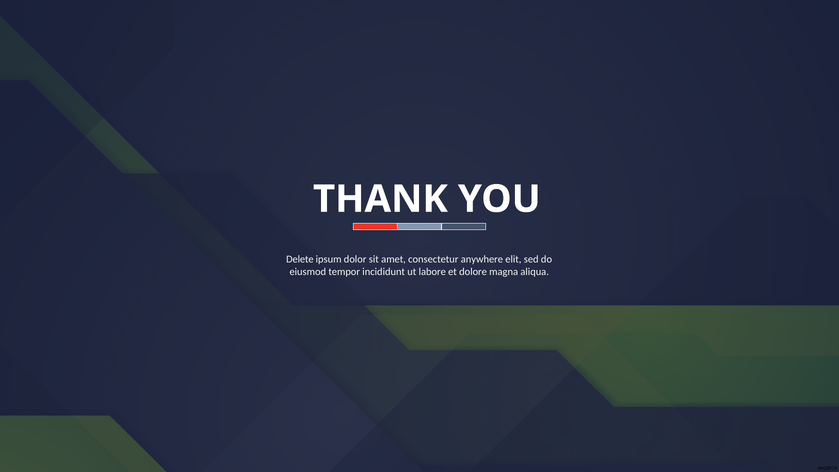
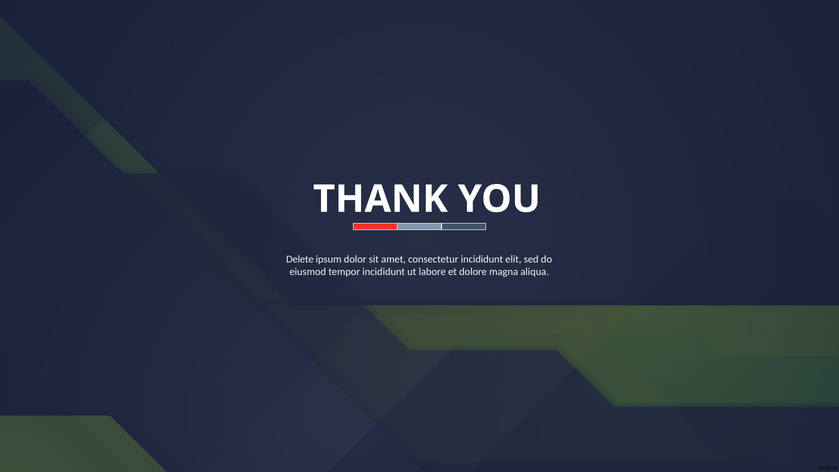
consectetur anywhere: anywhere -> incididunt
